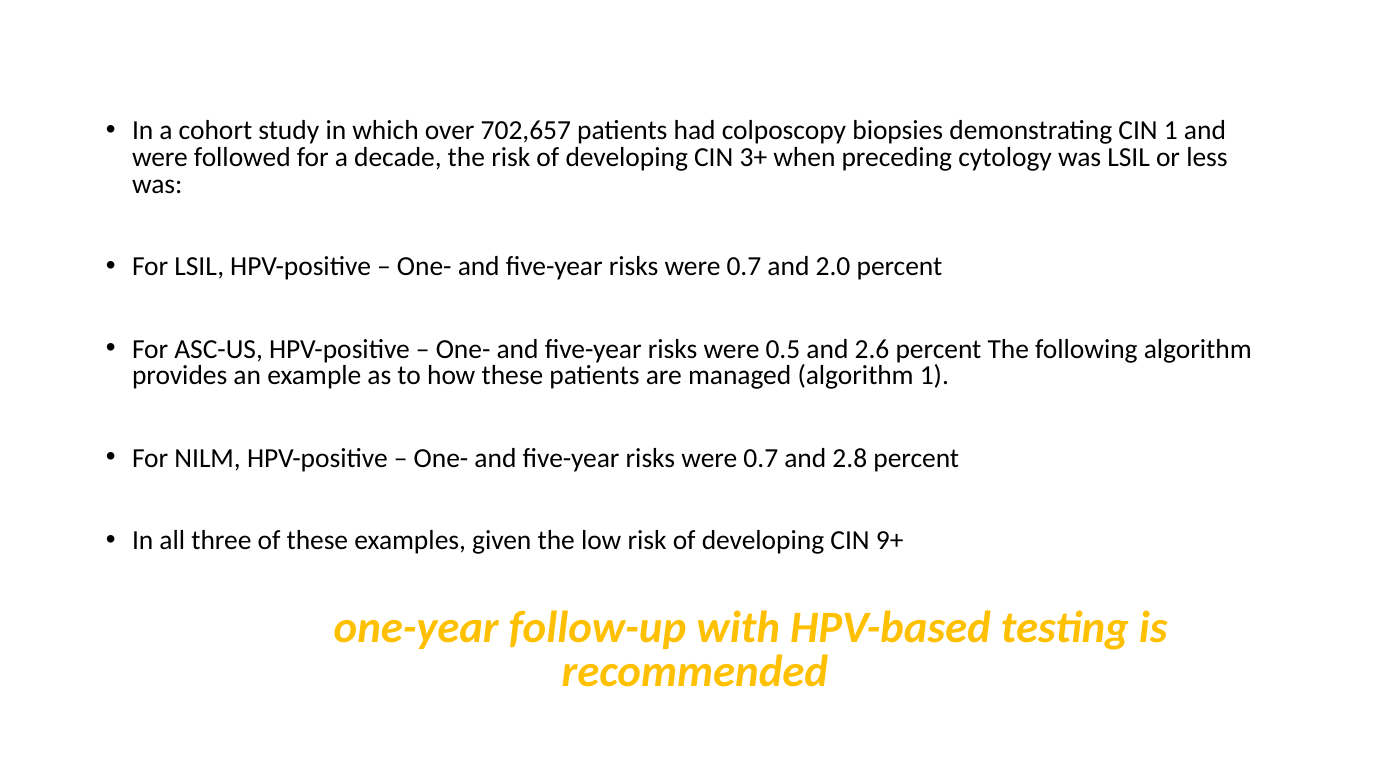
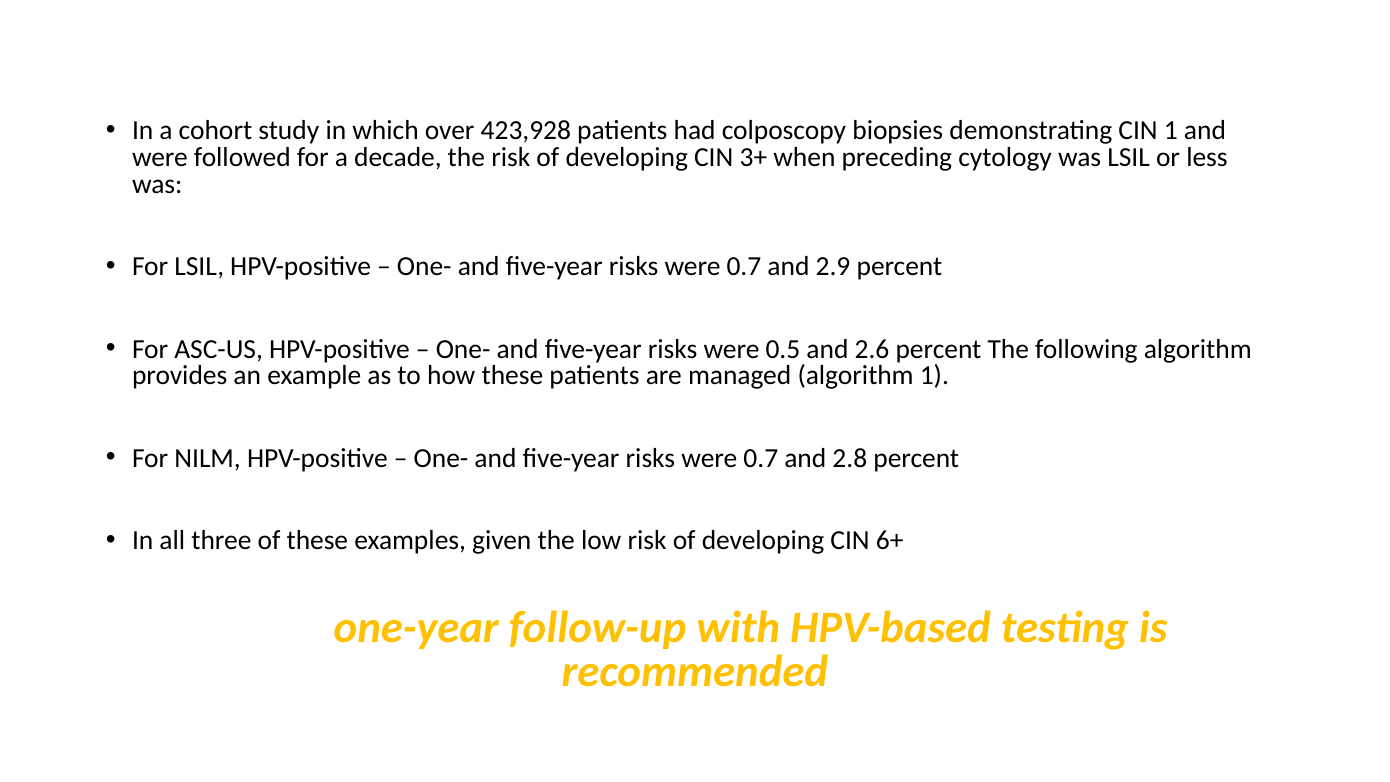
702,657: 702,657 -> 423,928
2.0: 2.0 -> 2.9
9+: 9+ -> 6+
